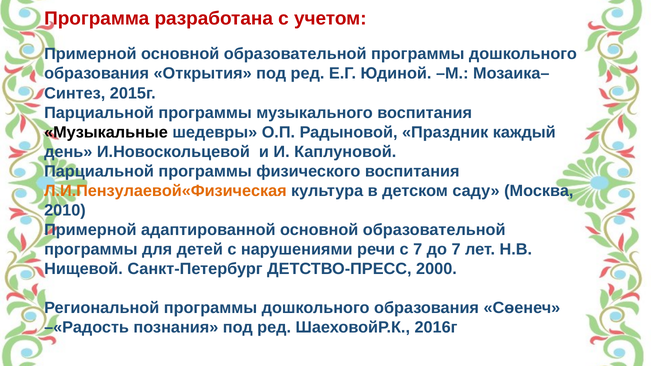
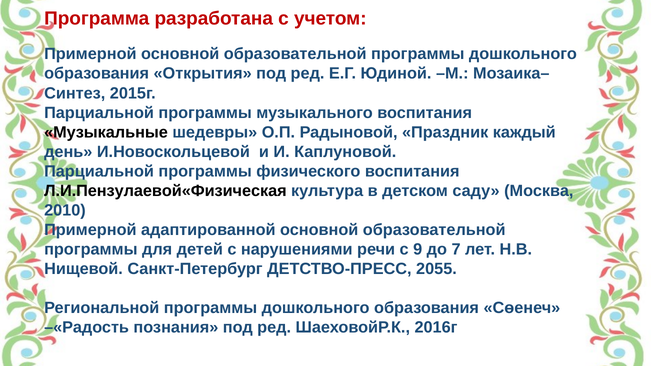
Л.И.Пензулаевой«Физическая colour: orange -> black
с 7: 7 -> 9
2000: 2000 -> 2055
